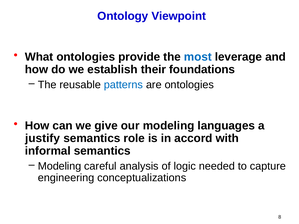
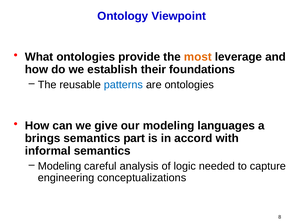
most colour: blue -> orange
justify: justify -> brings
role: role -> part
